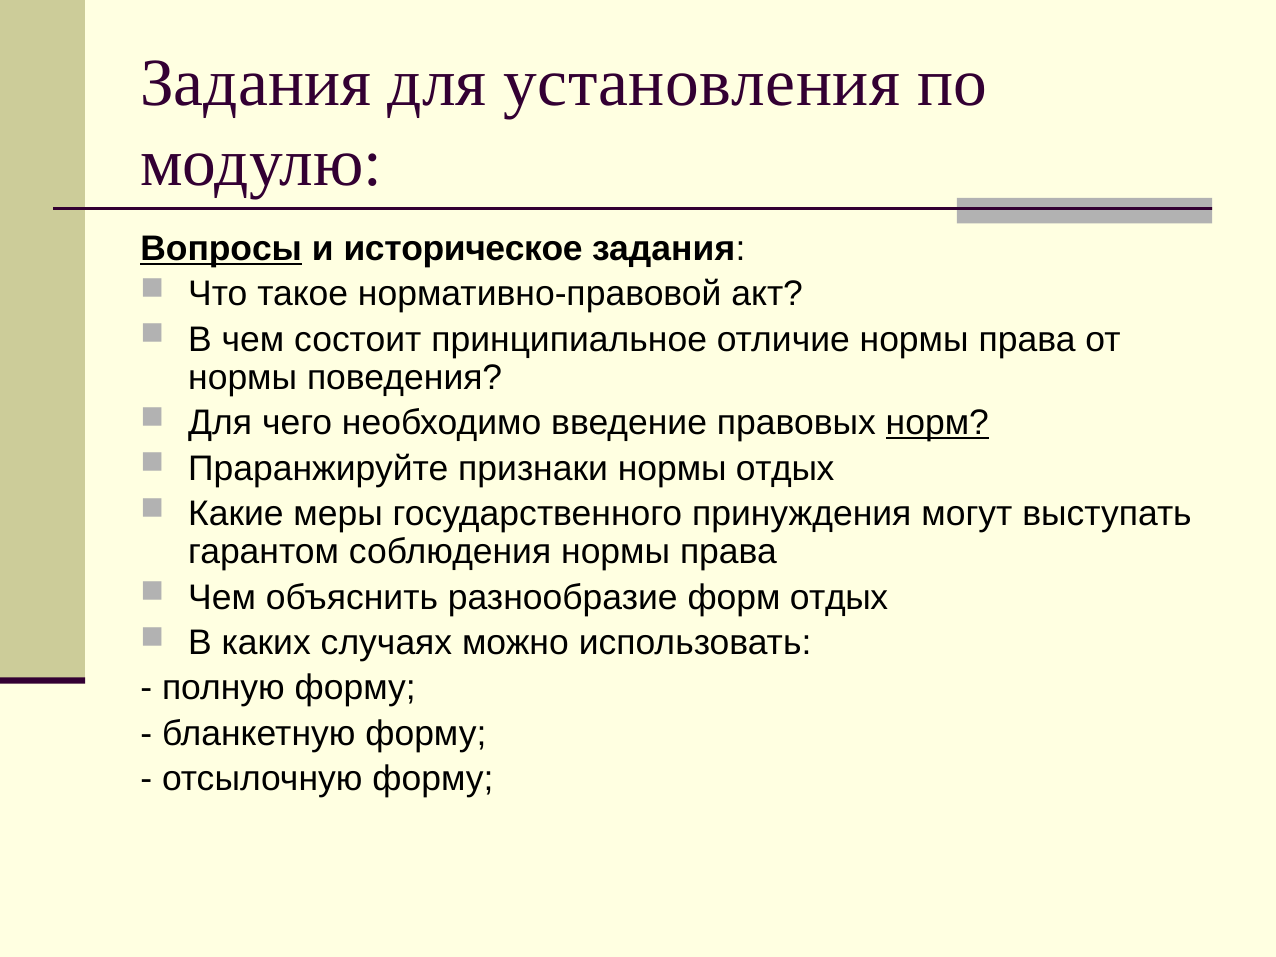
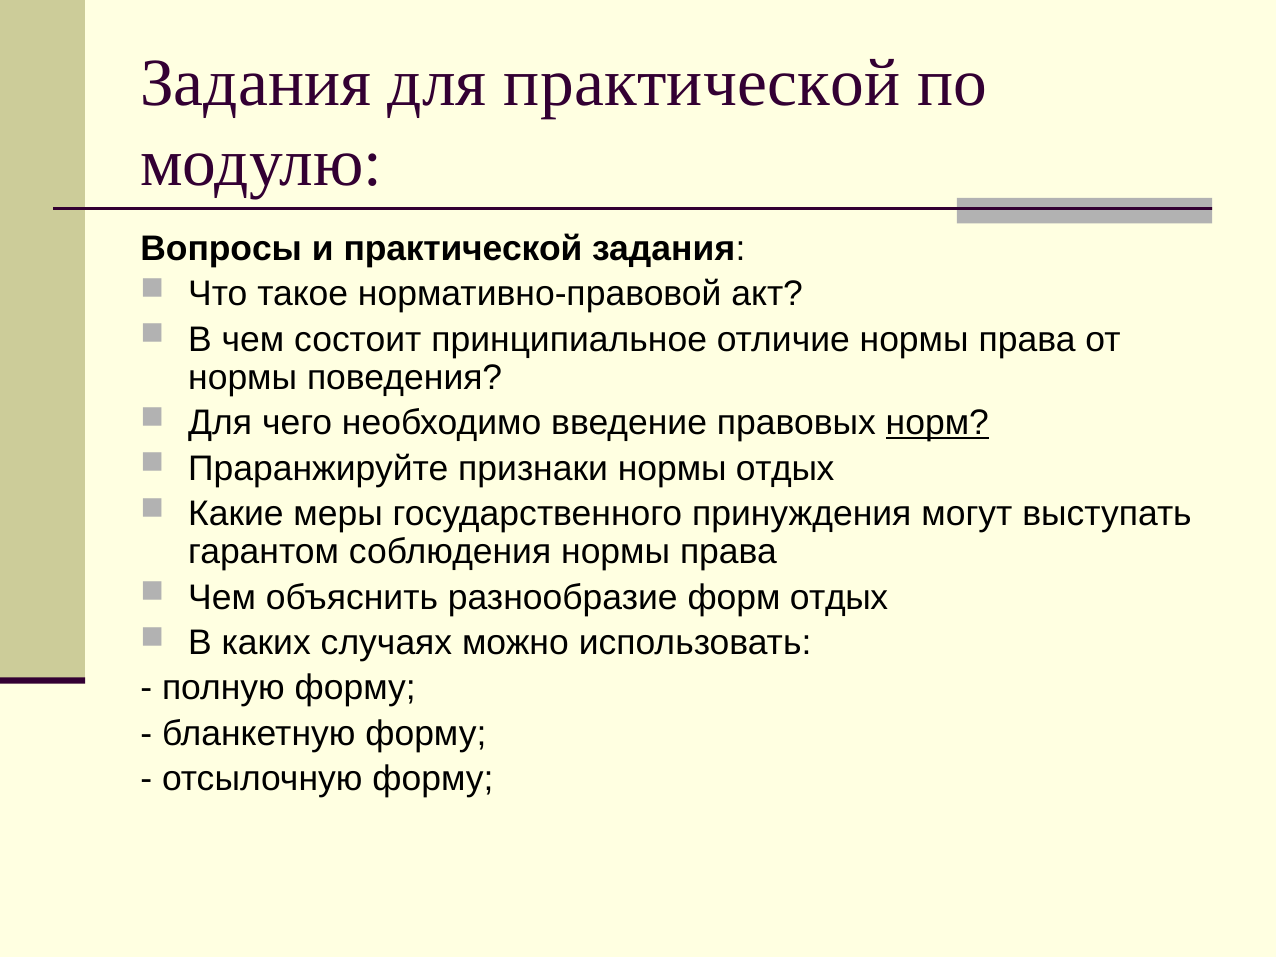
для установления: установления -> практической
Вопросы underline: present -> none
и историческое: историческое -> практической
